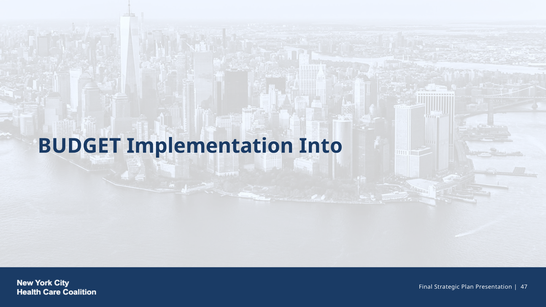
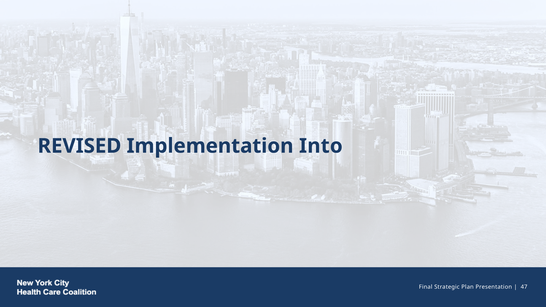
BUDGET: BUDGET -> REVISED
